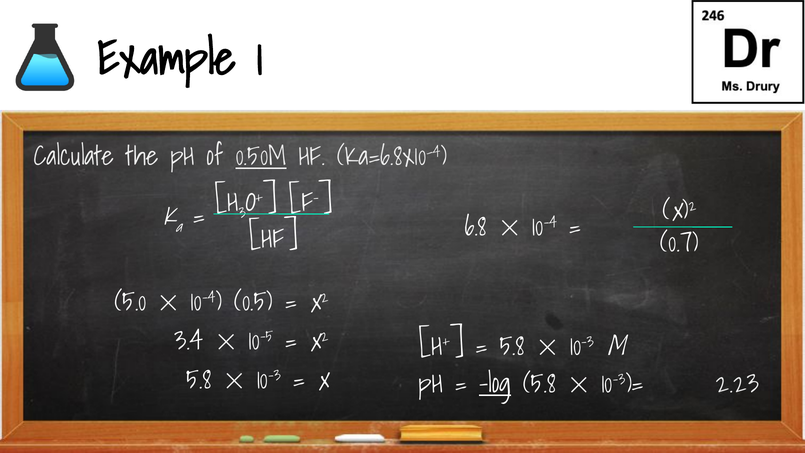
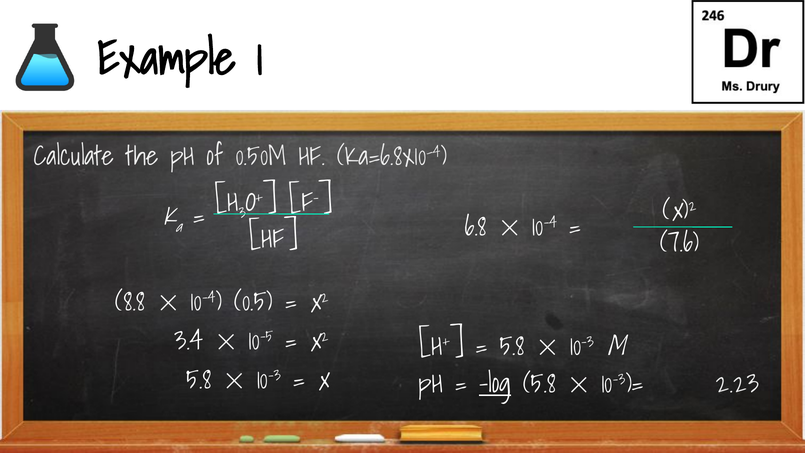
0.50M underline: present -> none
0.7: 0.7 -> 7.6
5.0: 5.0 -> 8.8
